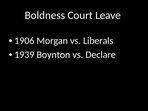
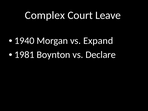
Boldness: Boldness -> Complex
1906: 1906 -> 1940
Liberals: Liberals -> Expand
1939: 1939 -> 1981
